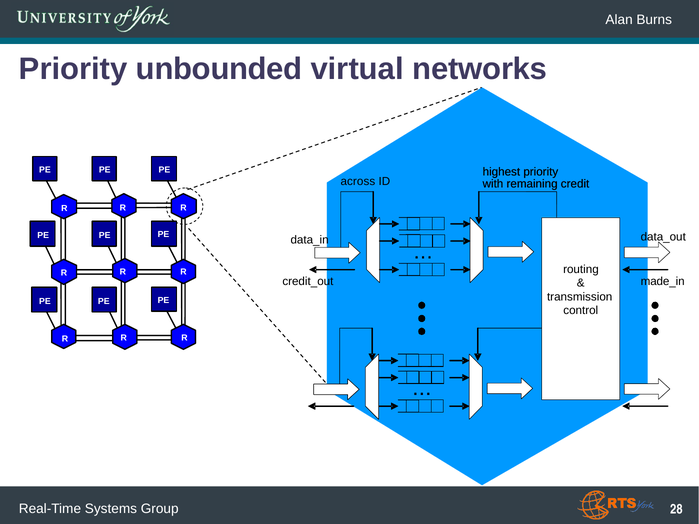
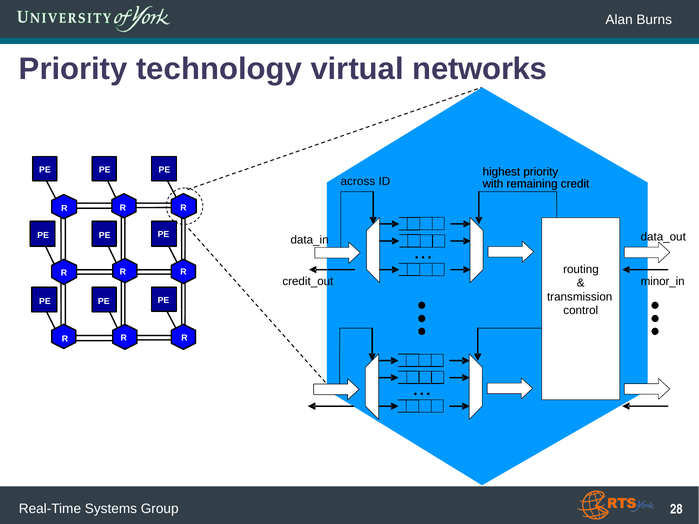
unbounded: unbounded -> technology
made_in: made_in -> minor_in
